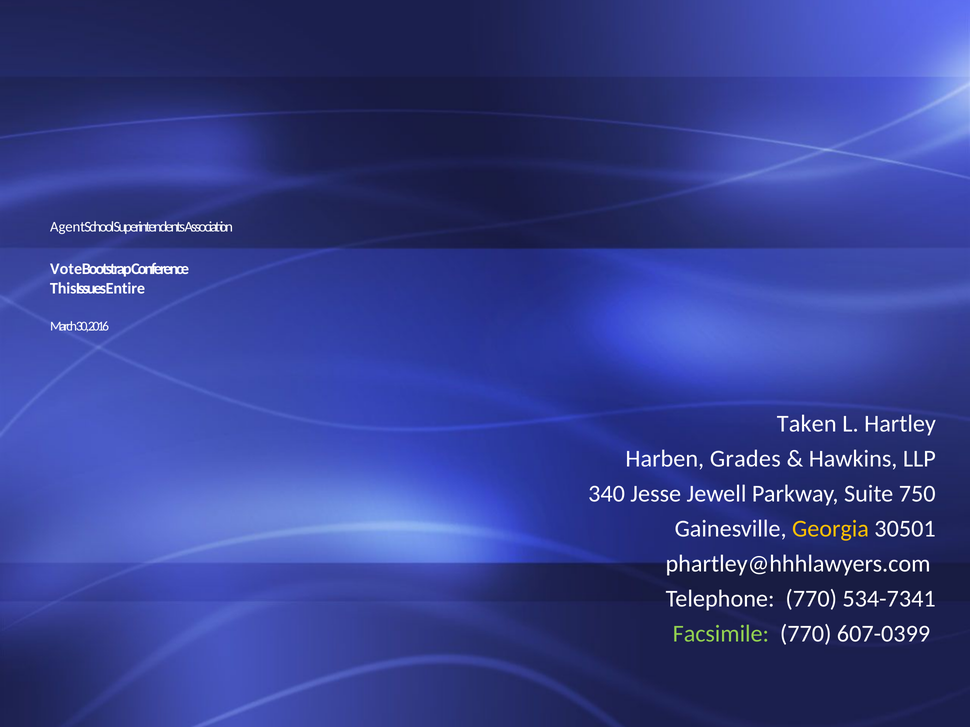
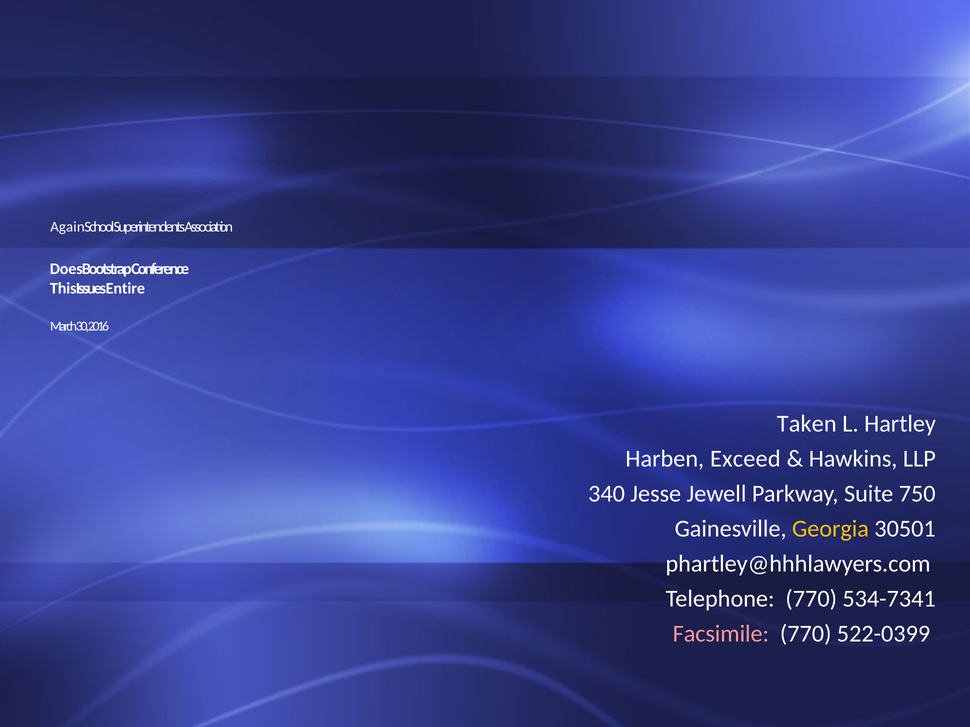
Agent: Agent -> Again
Vote: Vote -> Does
Grades: Grades -> Exceed
Facsimile colour: light green -> pink
607-0399: 607-0399 -> 522-0399
